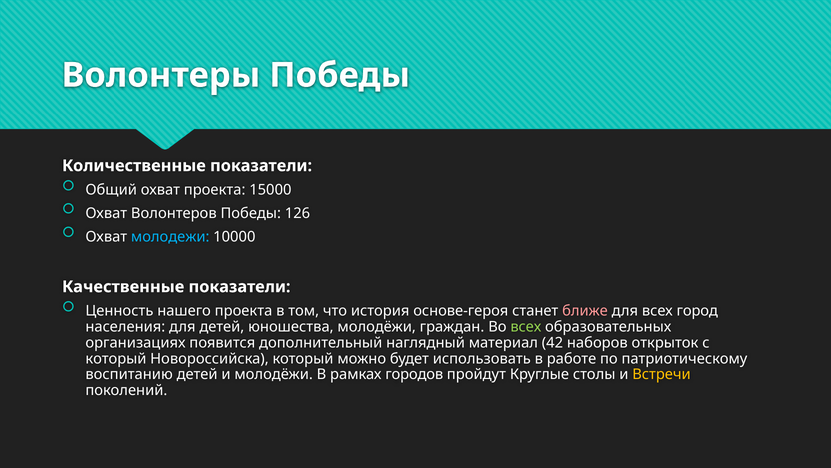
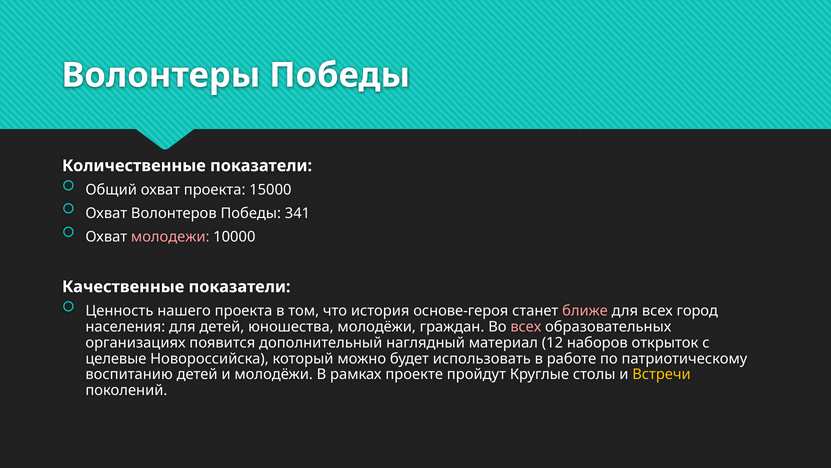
126: 126 -> 341
молодежи colour: light blue -> pink
всех at (526, 326) colour: light green -> pink
42: 42 -> 12
который at (116, 358): который -> целевые
городов: городов -> проекте
